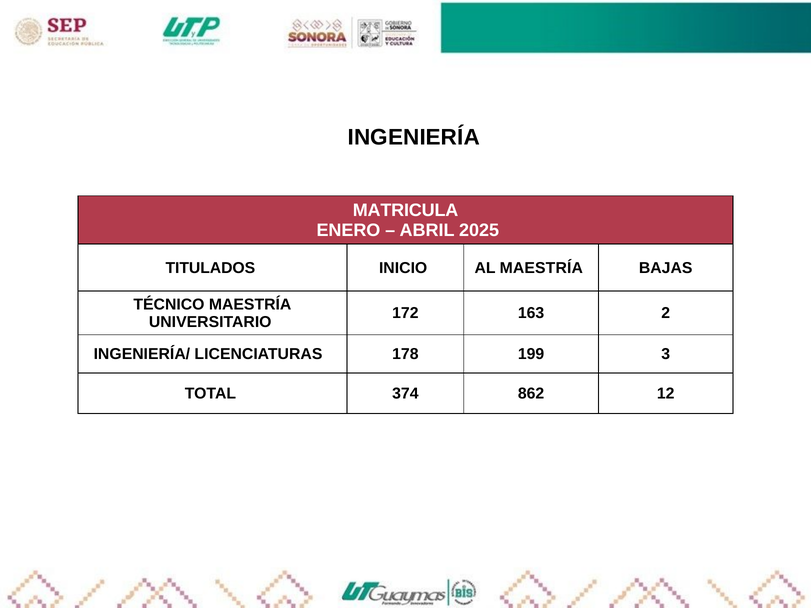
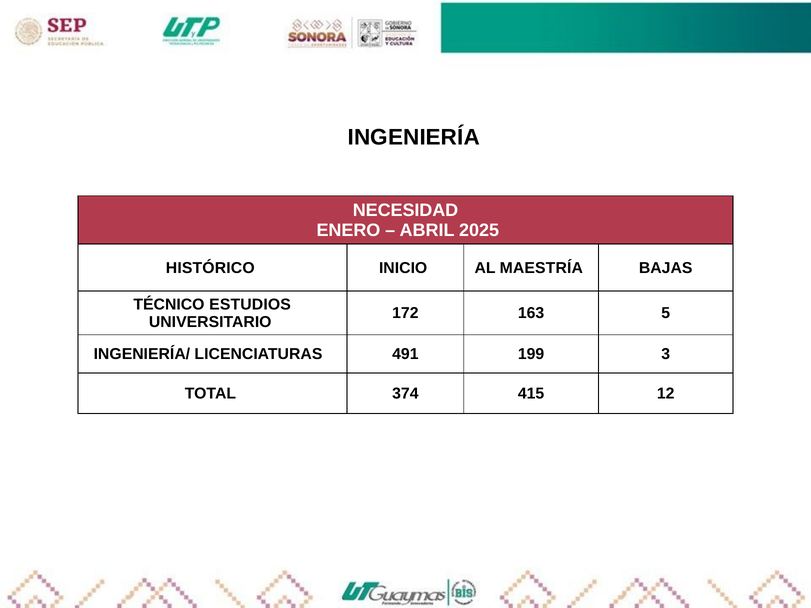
MATRICULA: MATRICULA -> NECESIDAD
TITULADOS: TITULADOS -> HISTÓRICO
TÉCNICO MAESTRÍA: MAESTRÍA -> ESTUDIOS
2: 2 -> 5
178: 178 -> 491
862: 862 -> 415
